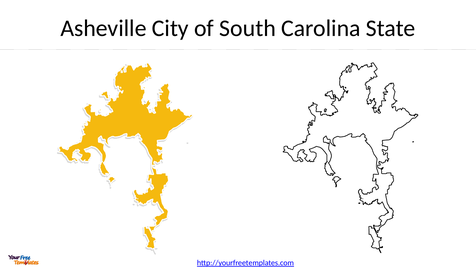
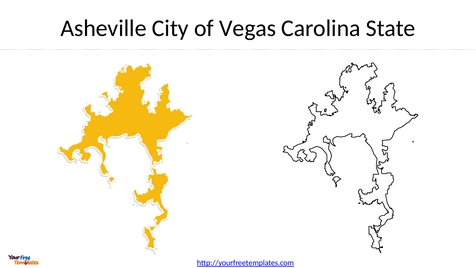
South: South -> Vegas
